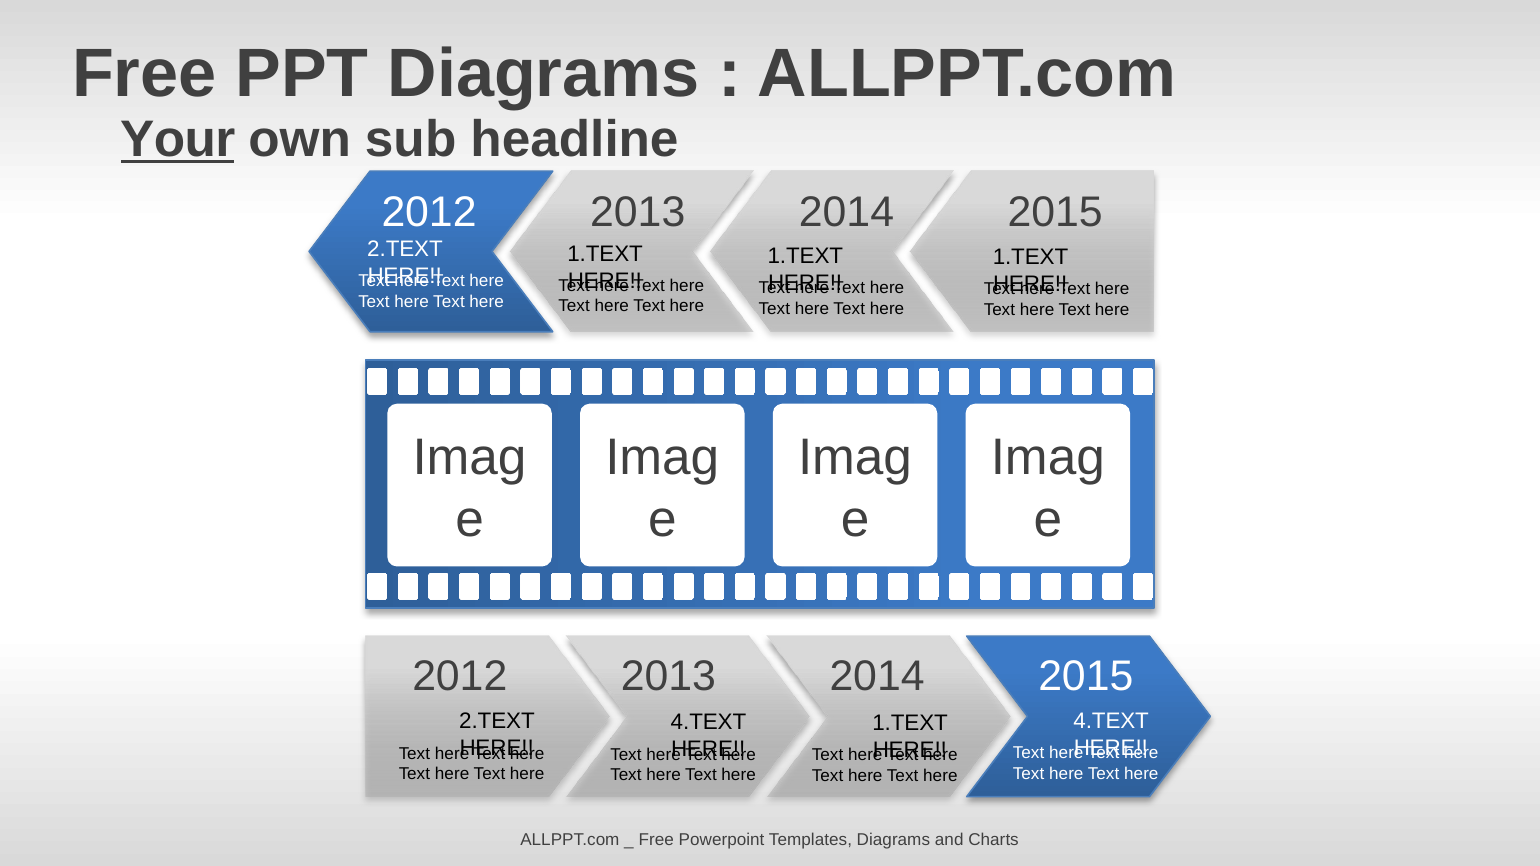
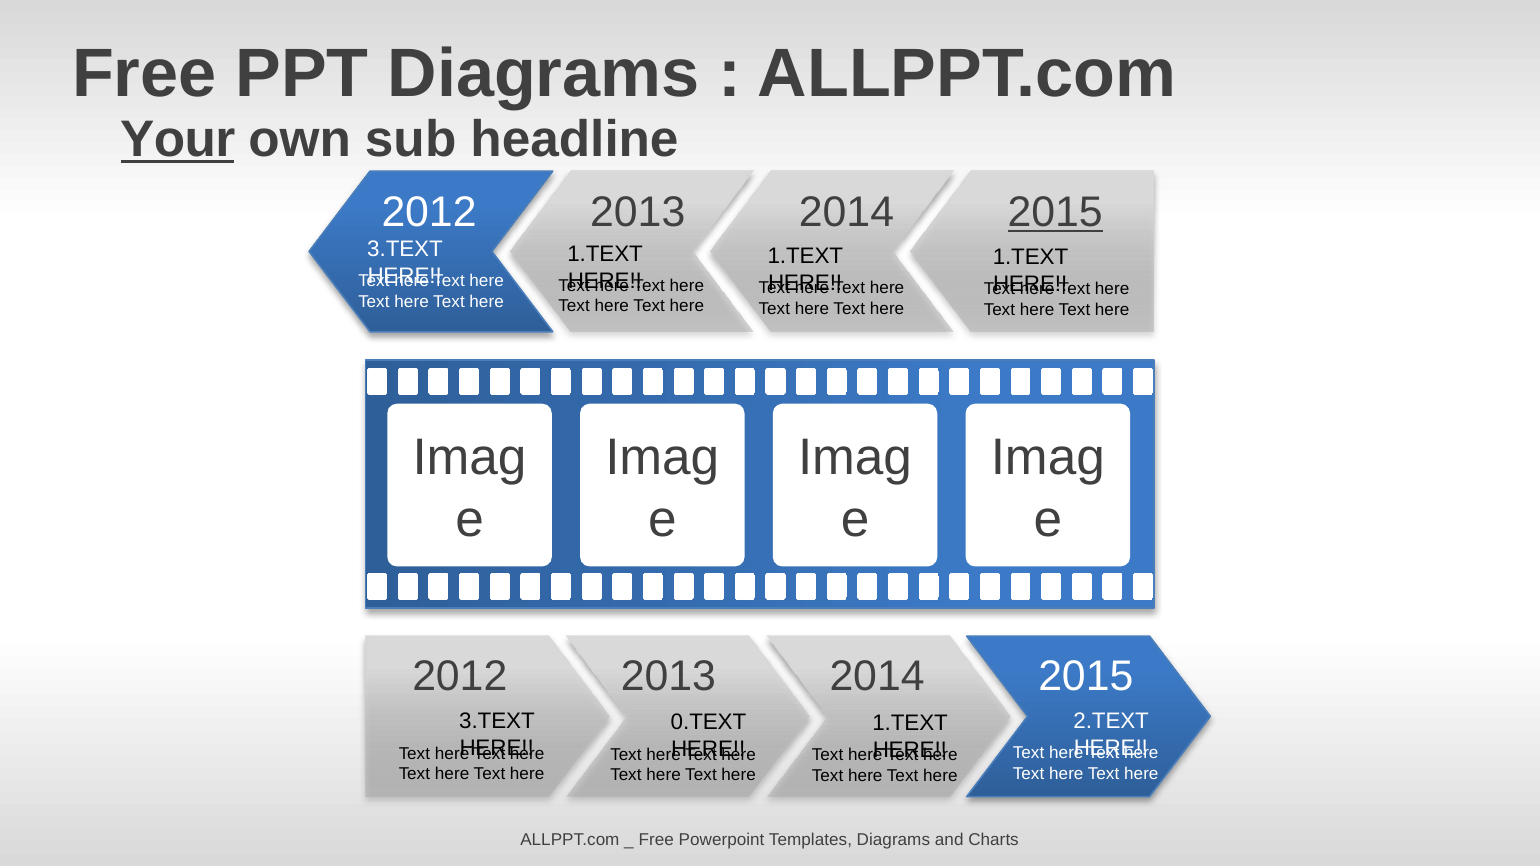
2015 at (1055, 213) underline: none -> present
2.TEXT at (405, 249): 2.TEXT -> 3.TEXT
4.TEXT at (1111, 721): 4.TEXT -> 2.TEXT
2.TEXT at (497, 722): 2.TEXT -> 3.TEXT
4.TEXT at (709, 722): 4.TEXT -> 0.TEXT
